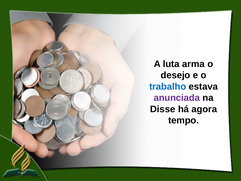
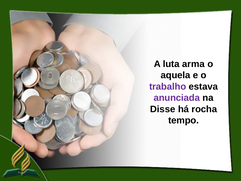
desejo: desejo -> aquela
trabalho colour: blue -> purple
agora: agora -> rocha
